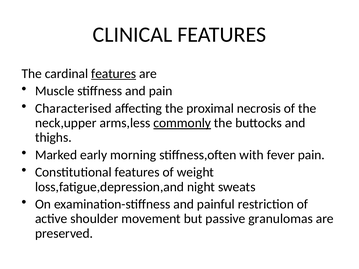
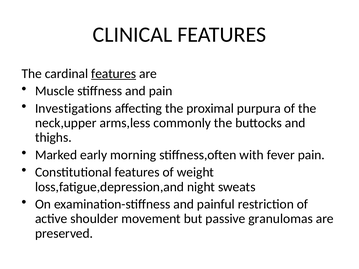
Characterised: Characterised -> Investigations
necrosis: necrosis -> purpura
commonly underline: present -> none
